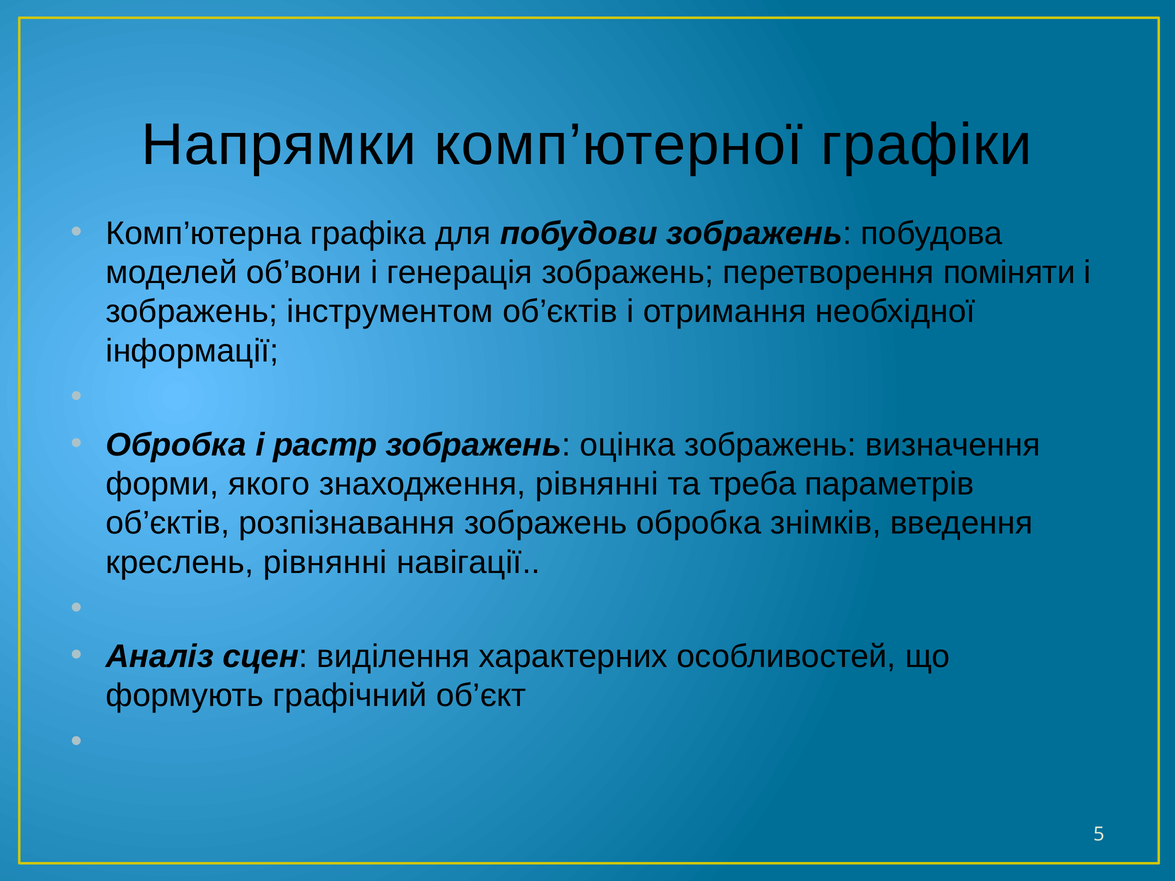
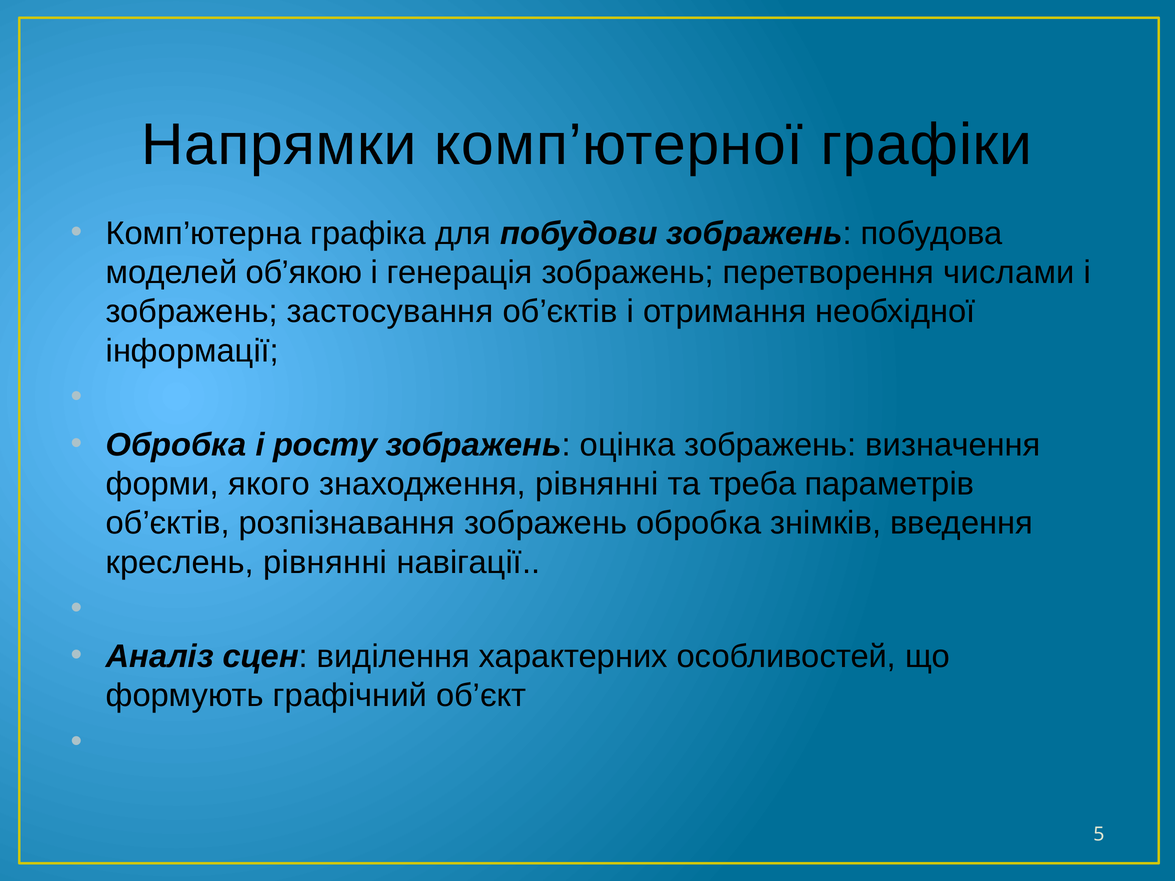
об’вони: об’вони -> об’якою
поміняти: поміняти -> числами
інструментом: інструментом -> застосування
растр: растр -> росту
